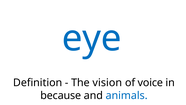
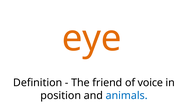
eye colour: blue -> orange
vision: vision -> friend
because: because -> position
